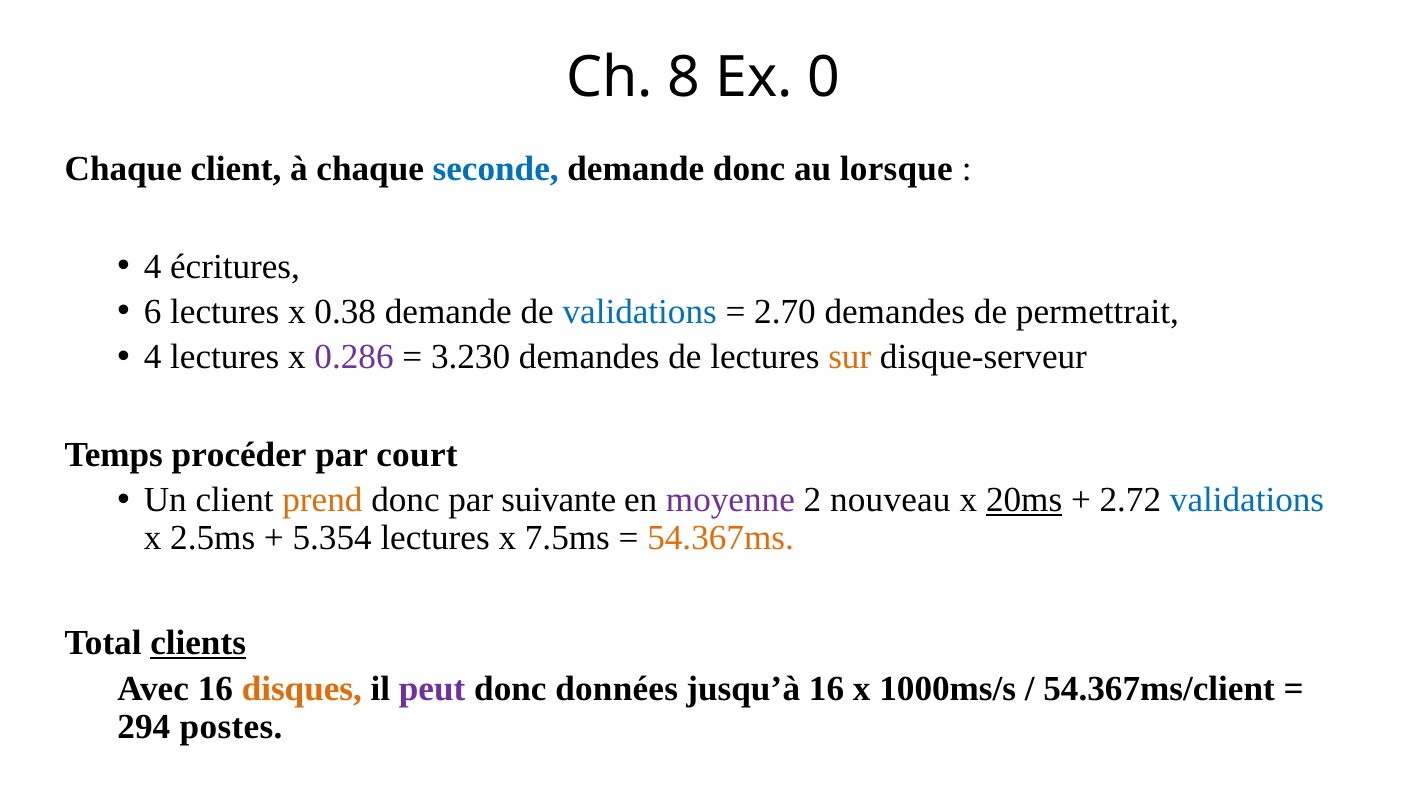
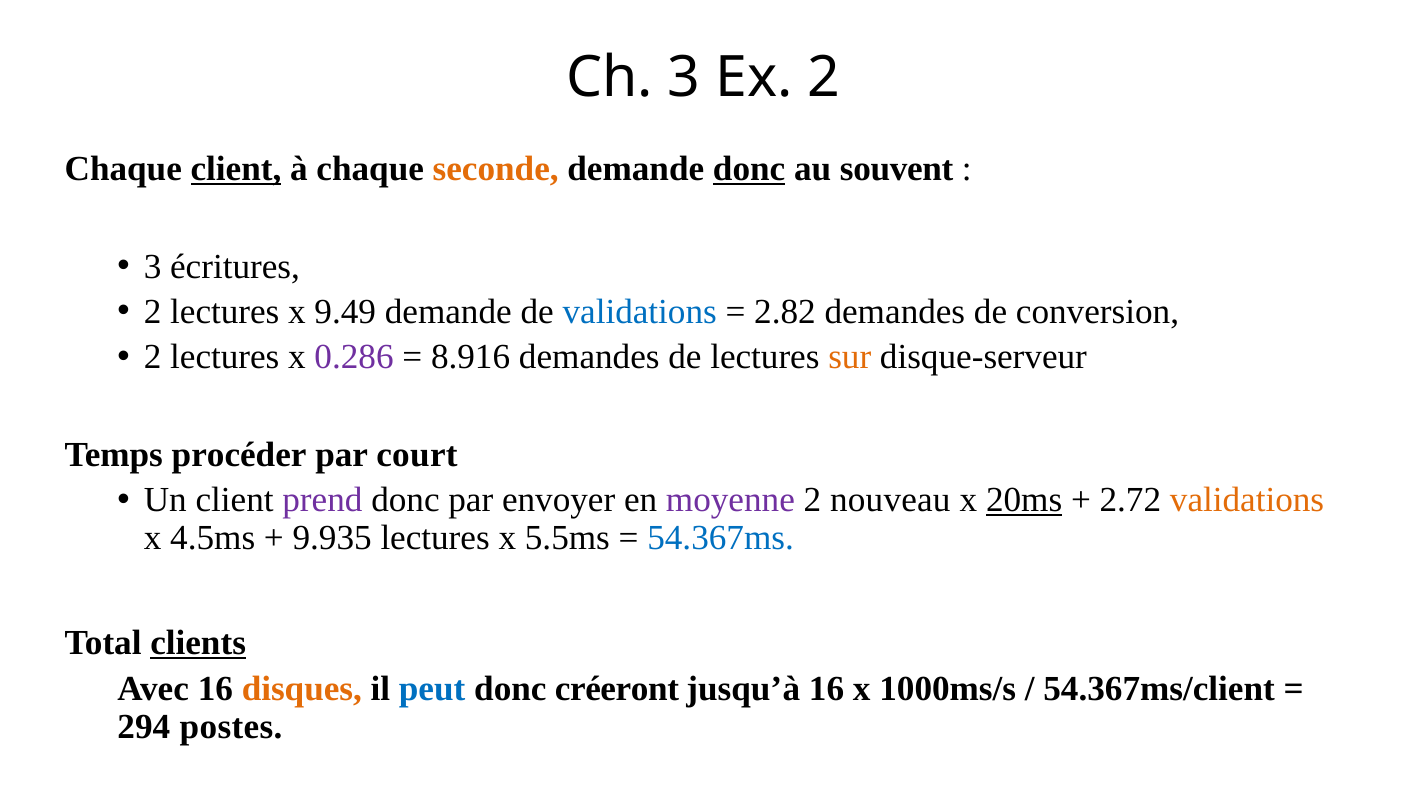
Ch 8: 8 -> 3
Ex 0: 0 -> 2
client at (236, 169) underline: none -> present
seconde colour: blue -> orange
donc at (749, 169) underline: none -> present
lorsque: lorsque -> souvent
4 at (153, 267): 4 -> 3
6 at (153, 312): 6 -> 2
0.38: 0.38 -> 9.49
2.70: 2.70 -> 2.82
permettrait: permettrait -> conversion
4 at (153, 357): 4 -> 2
3.230: 3.230 -> 8.916
prend colour: orange -> purple
suivante: suivante -> envoyer
validations at (1247, 500) colour: blue -> orange
2.5ms: 2.5ms -> 4.5ms
5.354: 5.354 -> 9.935
7.5ms: 7.5ms -> 5.5ms
54.367ms colour: orange -> blue
peut colour: purple -> blue
données: données -> créeront
